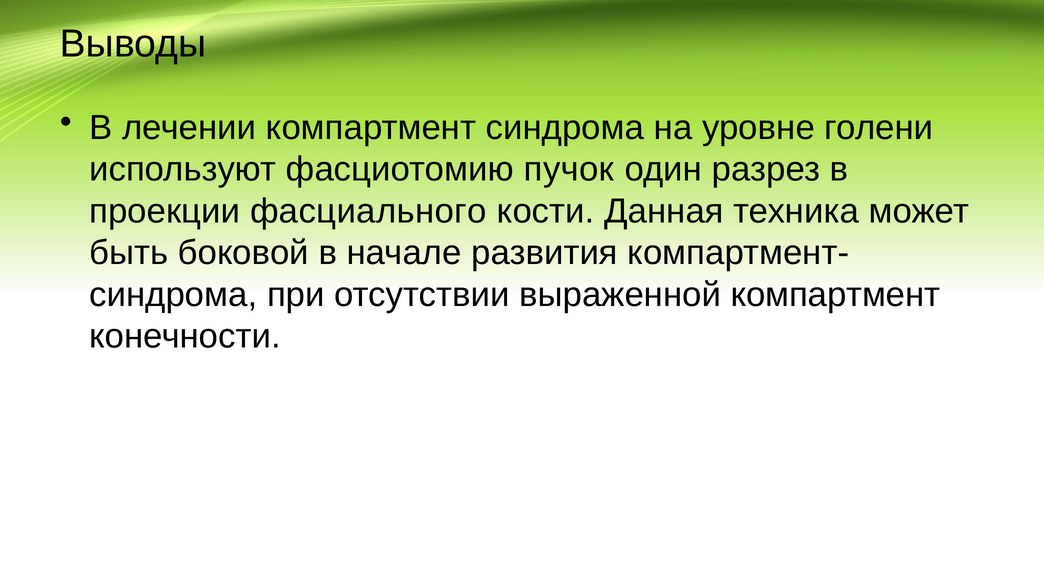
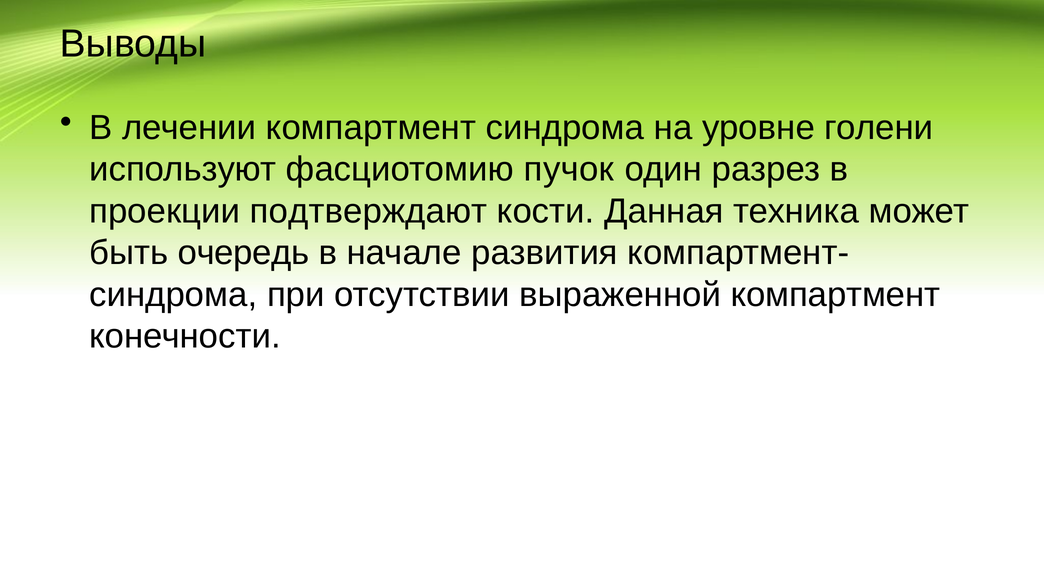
фасциального: фасциального -> подтверждают
боковой: боковой -> очередь
